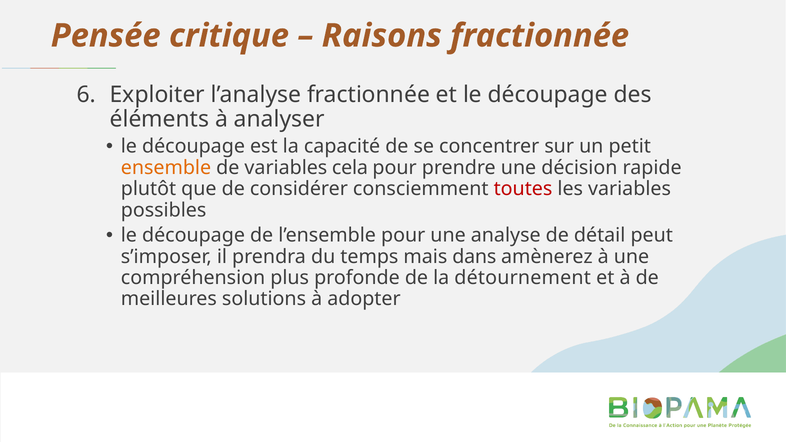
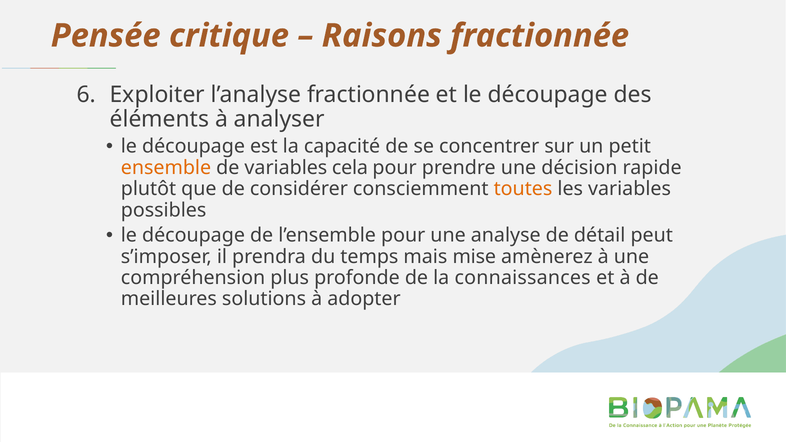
toutes colour: red -> orange
dans: dans -> mise
détournement: détournement -> connaissances
